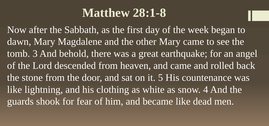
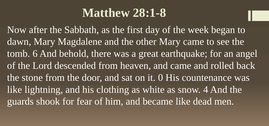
3: 3 -> 6
5: 5 -> 0
